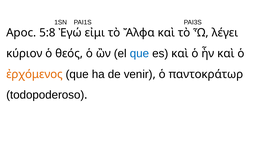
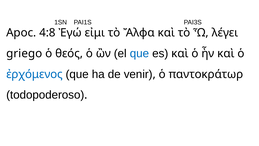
5:8: 5:8 -> 4:8
κύριον: κύριον -> griego
ἐρχόμενος colour: orange -> blue
